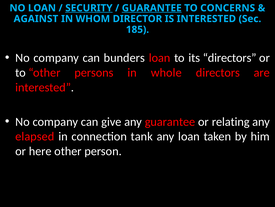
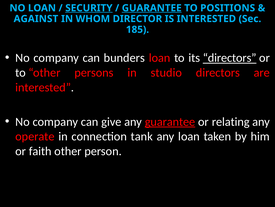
CONCERNS: CONCERNS -> POSITIONS
directors at (230, 58) underline: none -> present
whole: whole -> studio
guarantee at (170, 121) underline: none -> present
elapsed: elapsed -> operate
here: here -> faith
